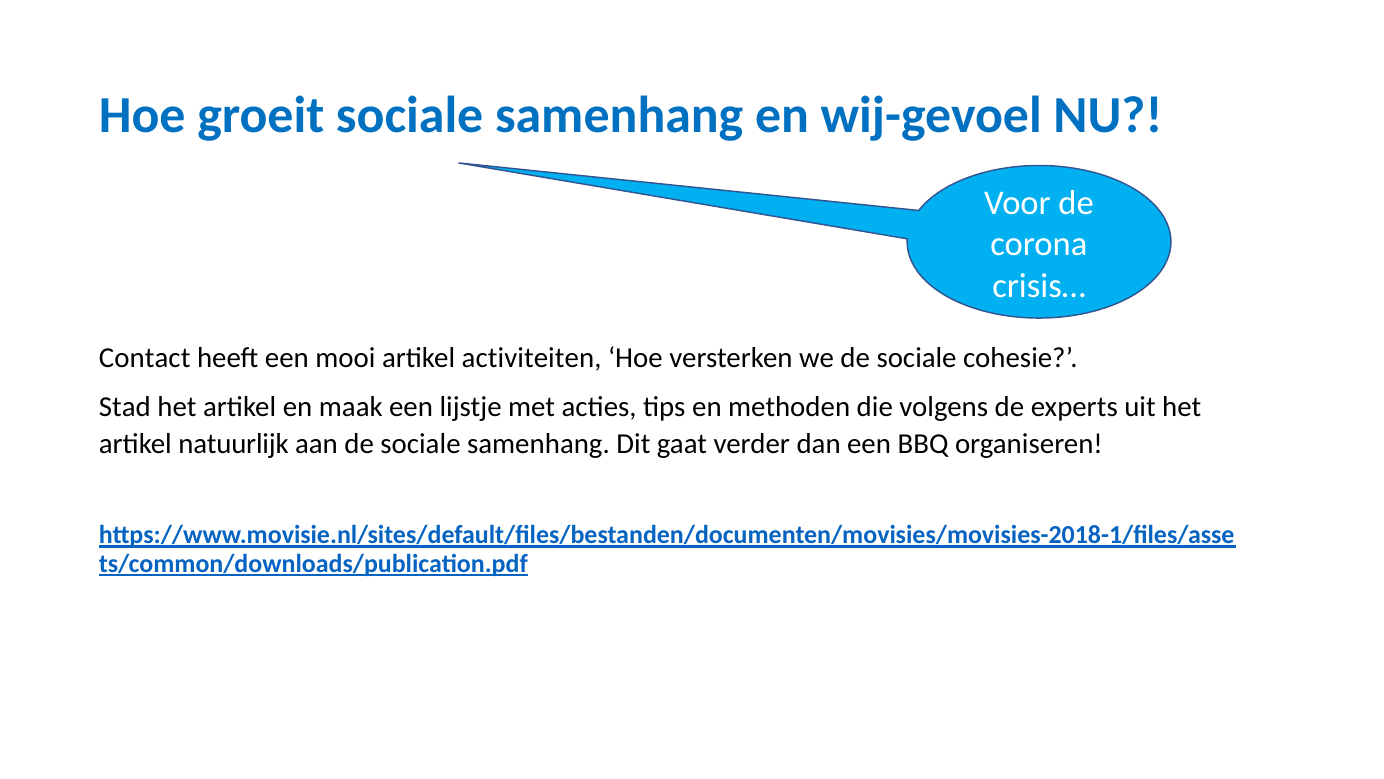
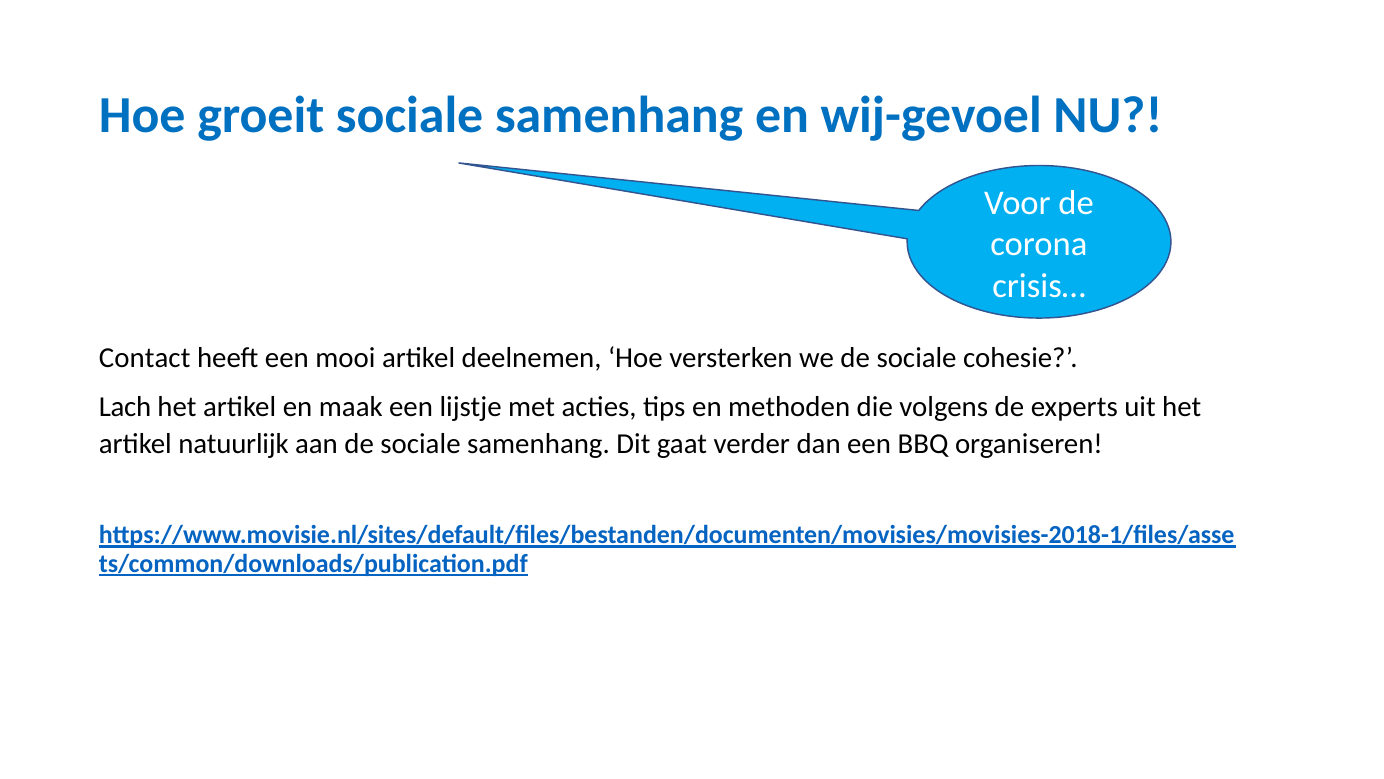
activiteiten: activiteiten -> deelnemen
Stad: Stad -> Lach
